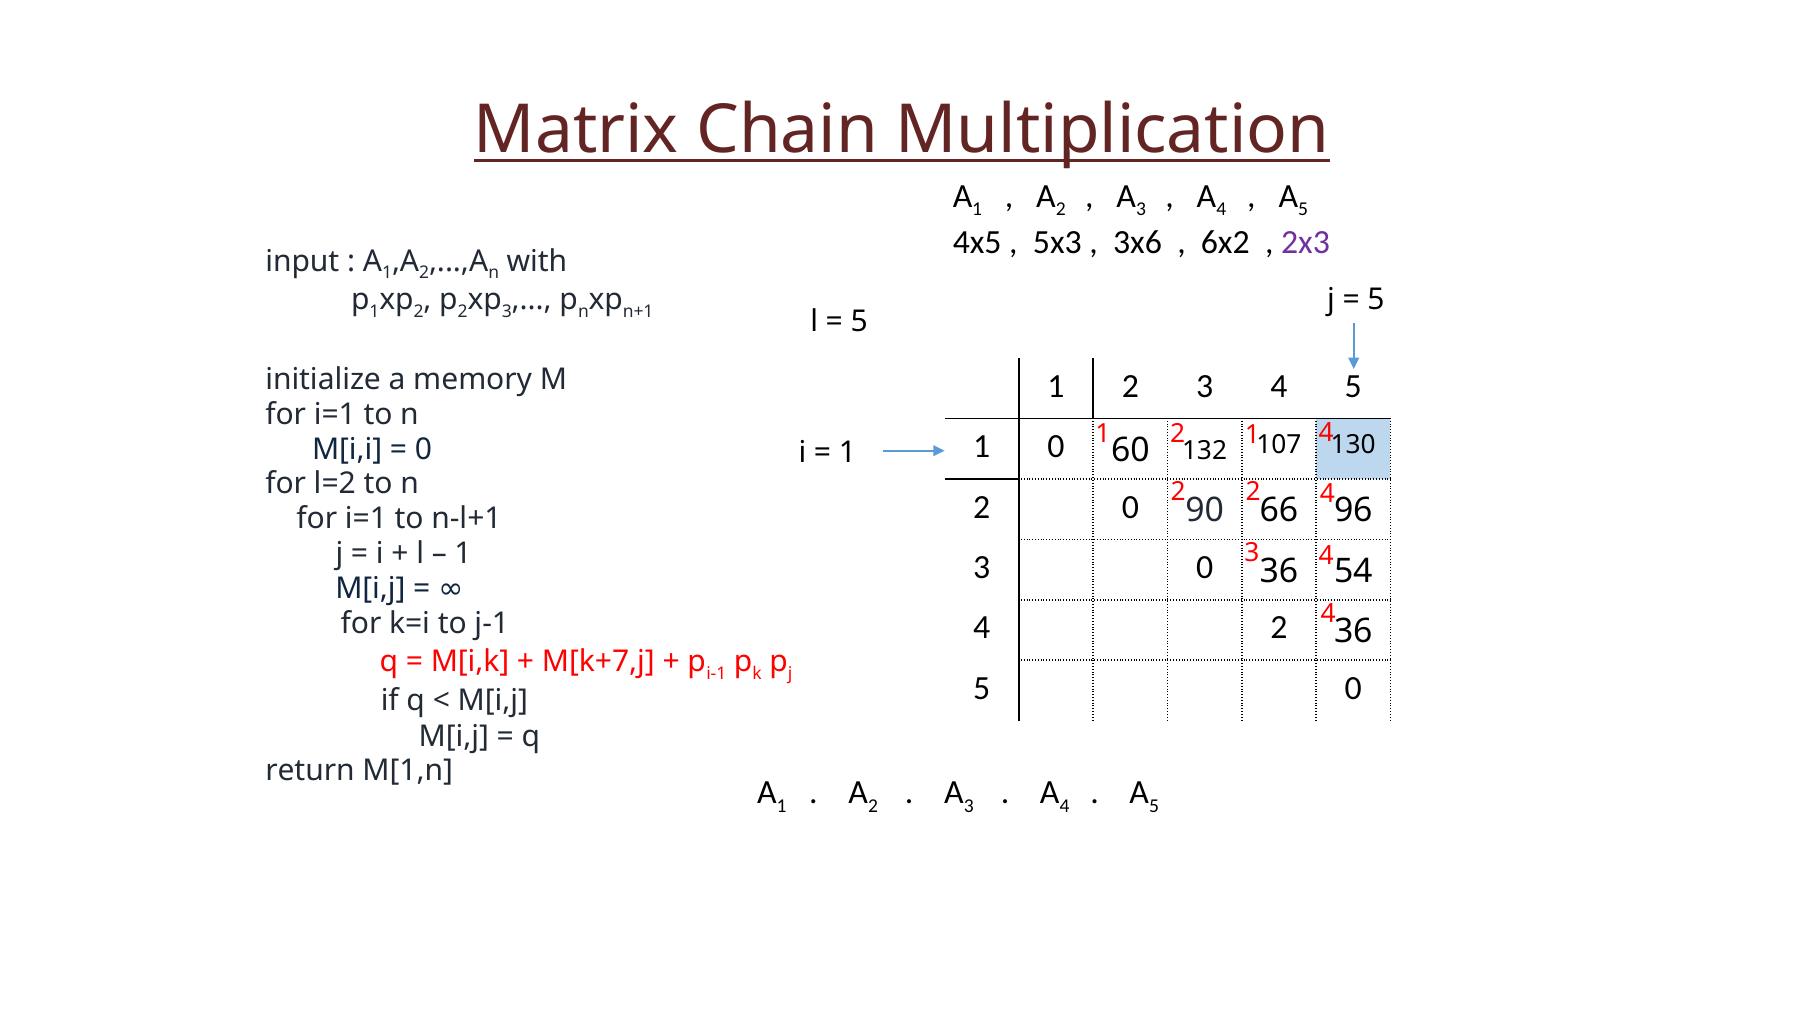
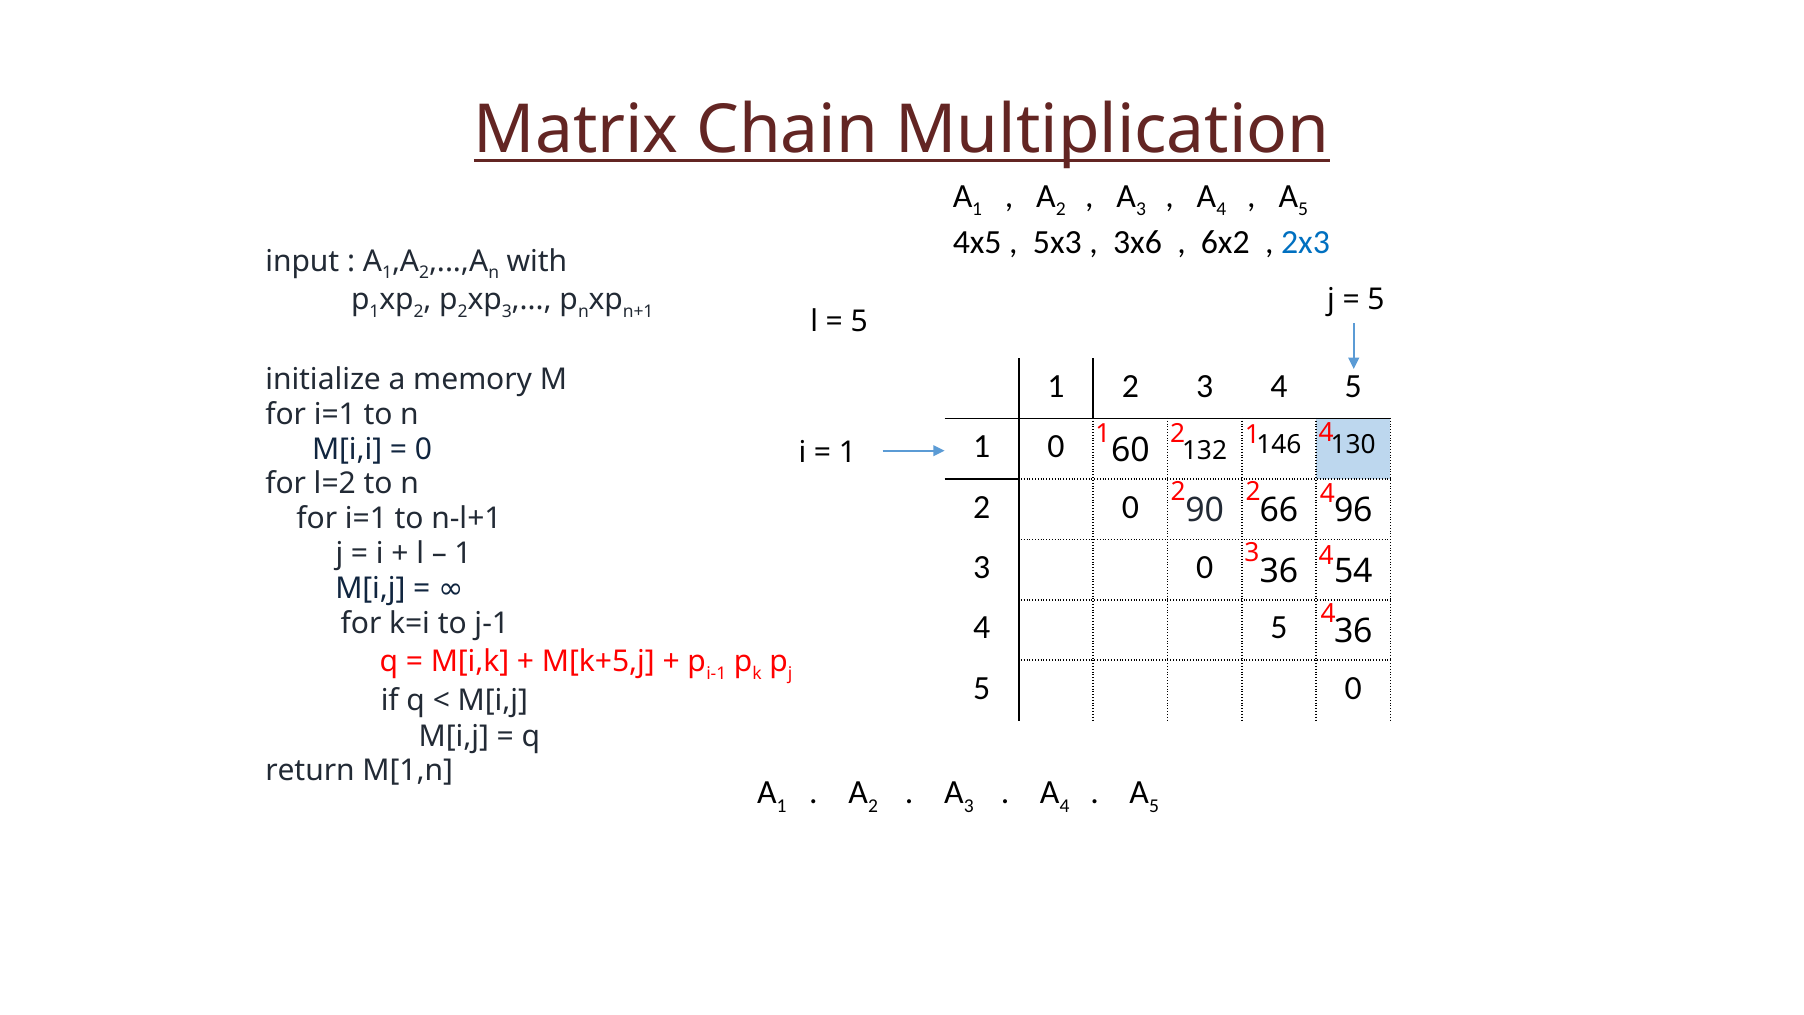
2x3 colour: purple -> blue
107: 107 -> 146
2 at (1279, 627): 2 -> 5
M[k+7,j: M[k+7,j -> M[k+5,j
